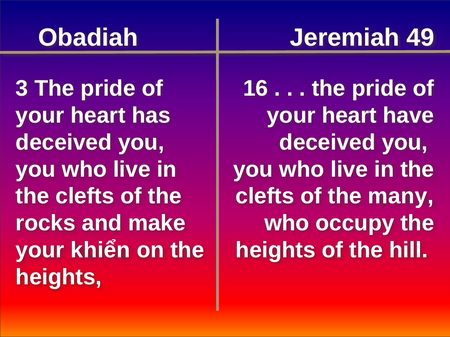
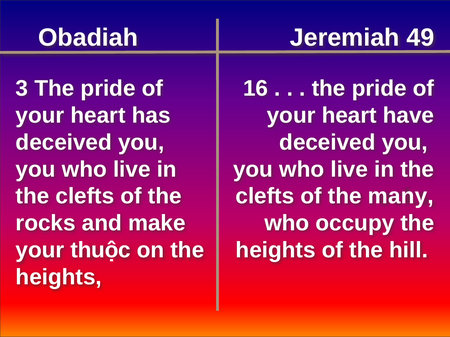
khiển: khiển -> thuộc
